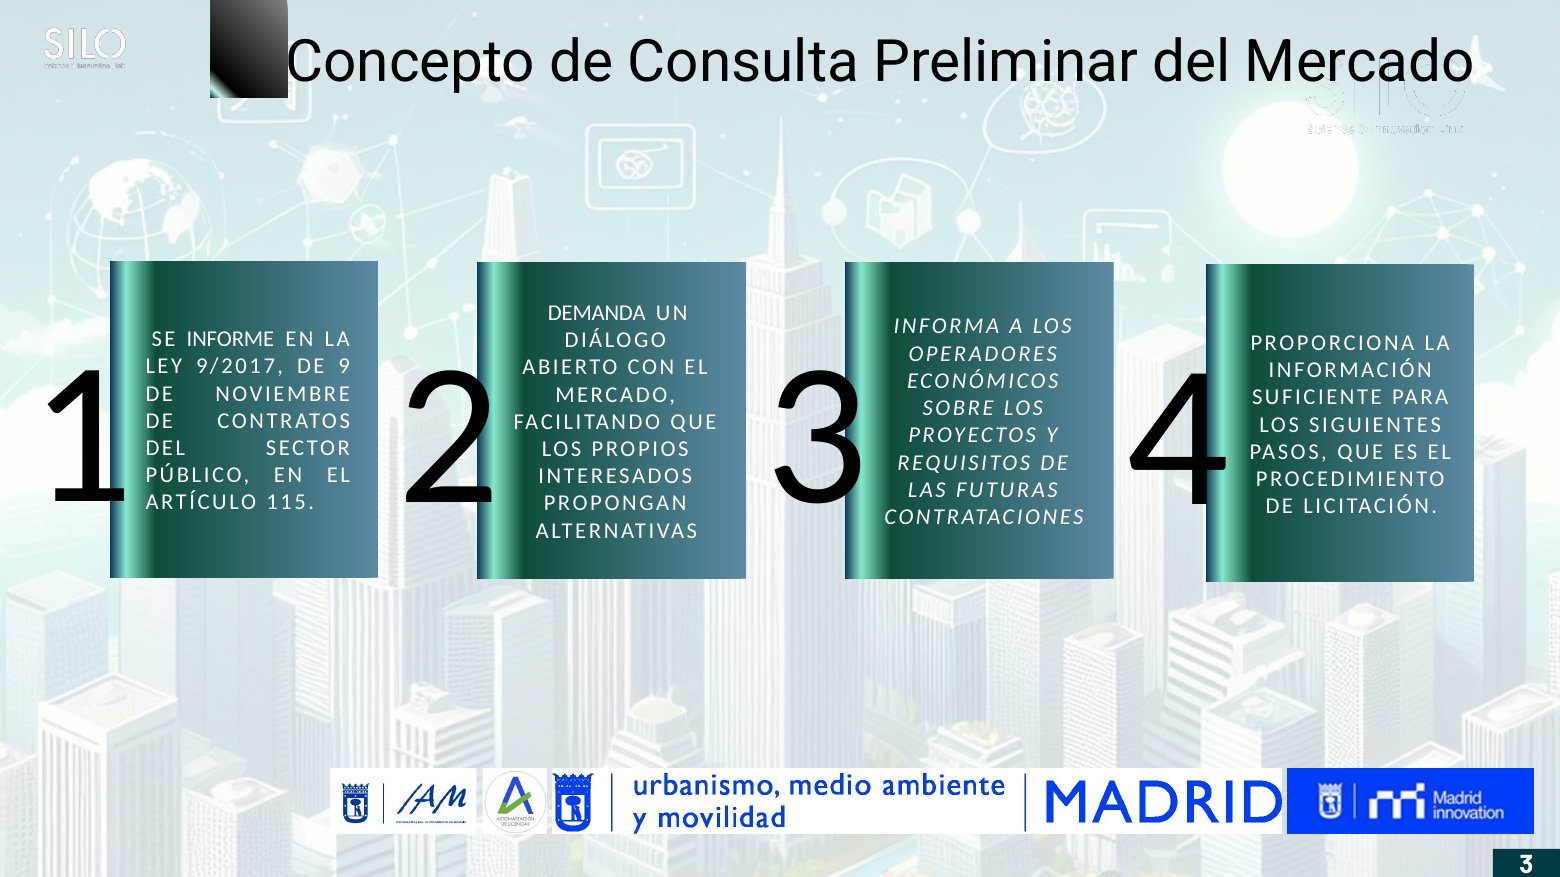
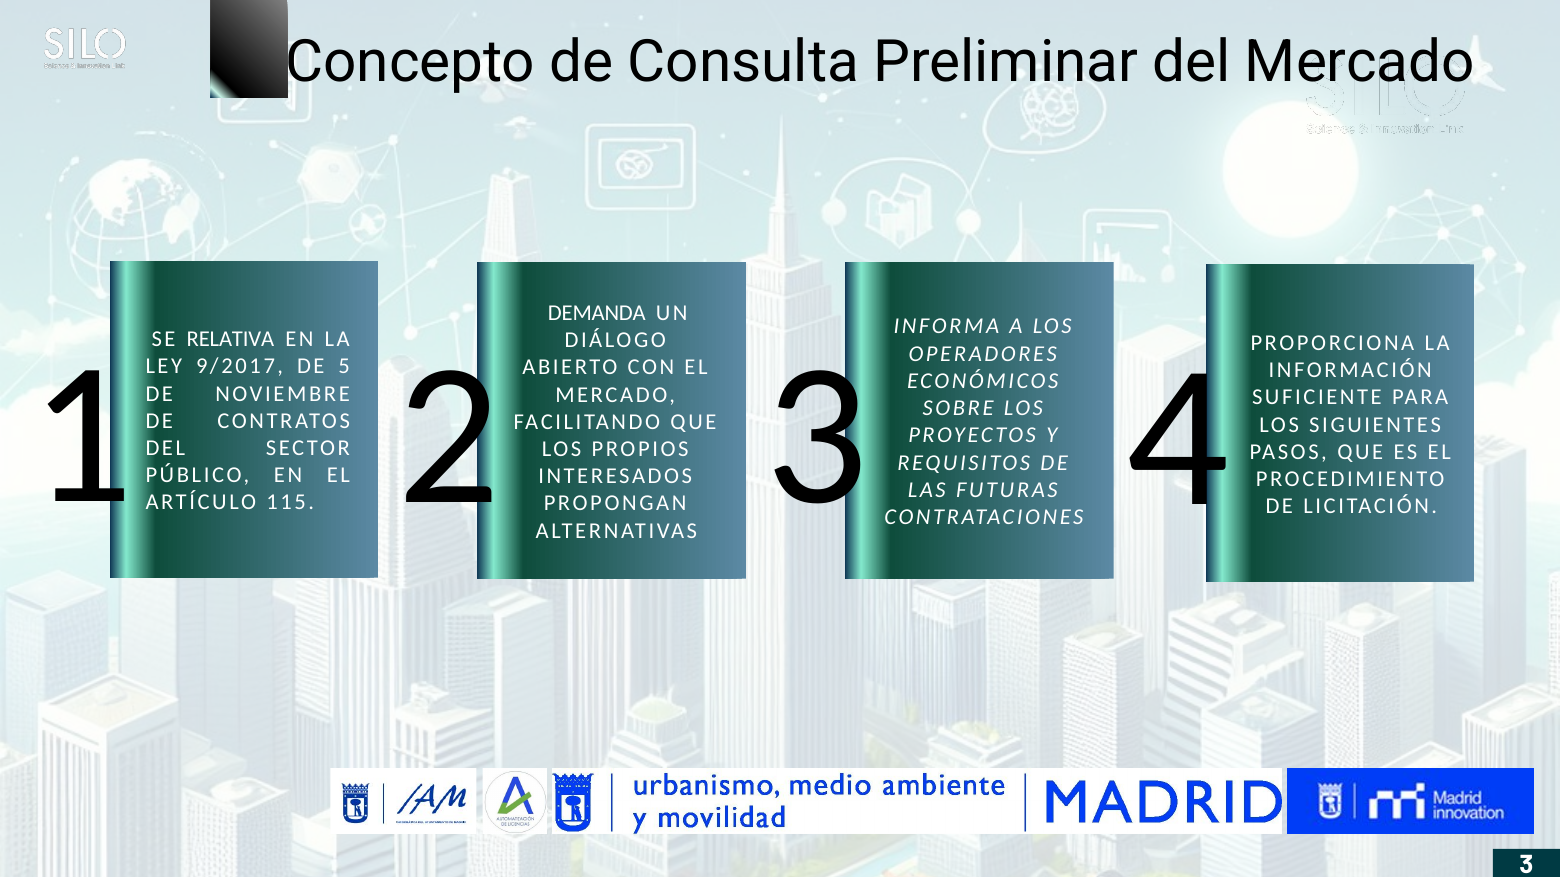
INFORME: INFORME -> RELATIVA
9: 9 -> 5
